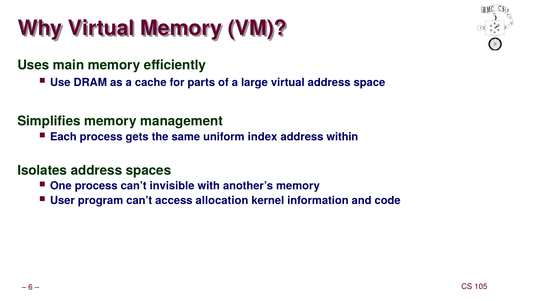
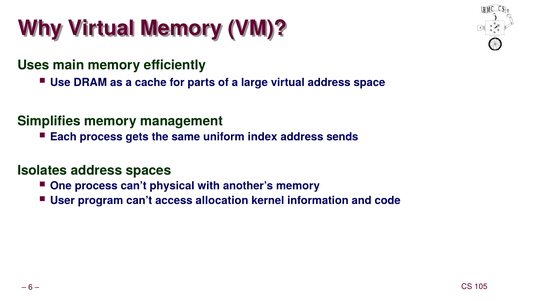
within: within -> sends
invisible: invisible -> physical
